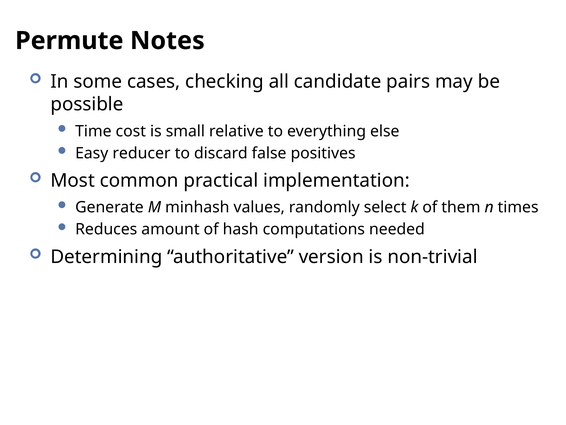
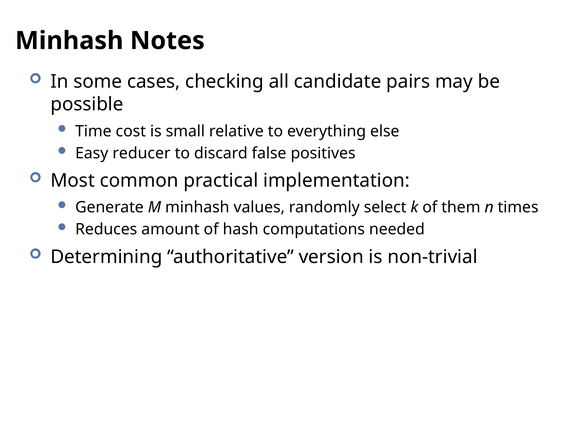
Permute at (69, 41): Permute -> Minhash
